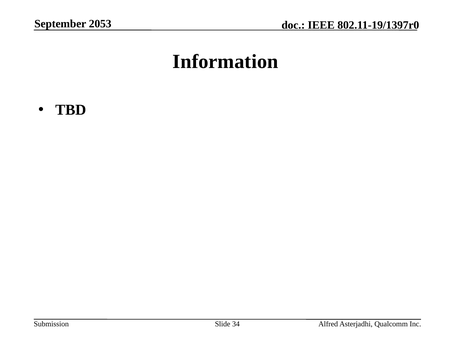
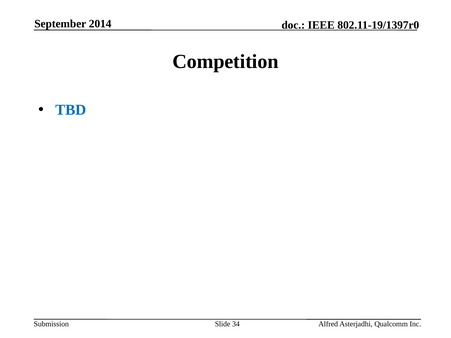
2053: 2053 -> 2014
Information: Information -> Competition
TBD colour: black -> blue
